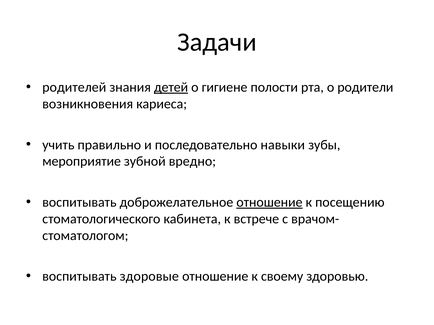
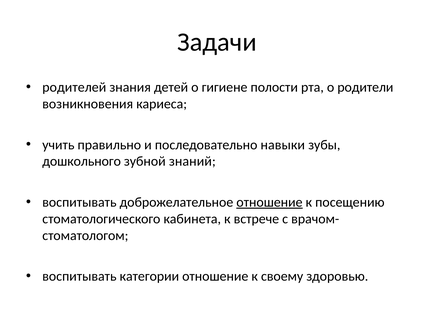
детей underline: present -> none
мероприятие: мероприятие -> дошкольного
вредно: вредно -> знаний
здоровые: здоровые -> категории
